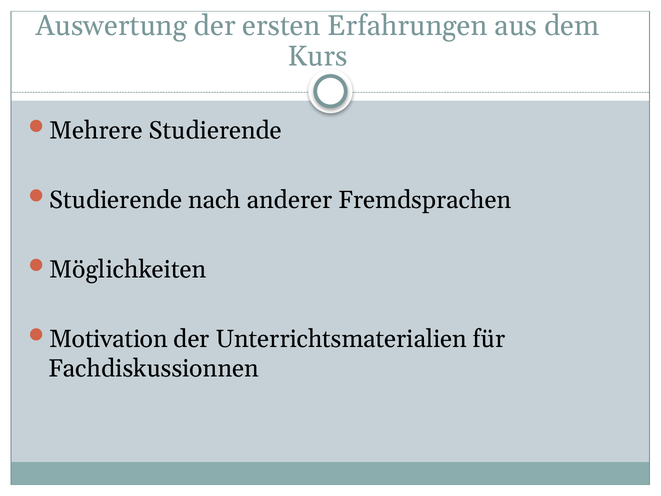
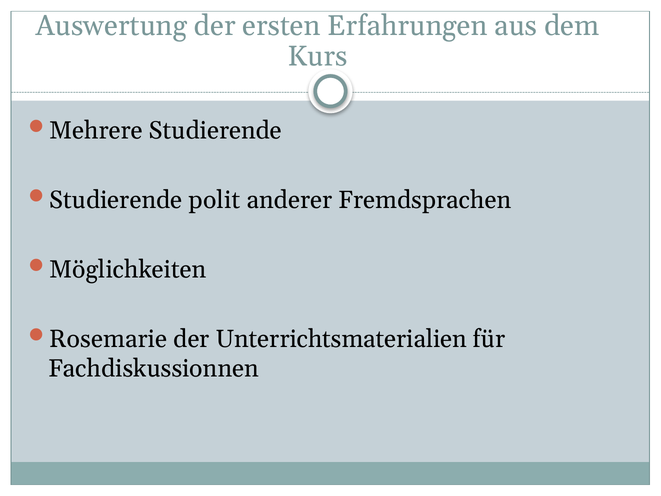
nach: nach -> polit
Motivation: Motivation -> Rosemarie
